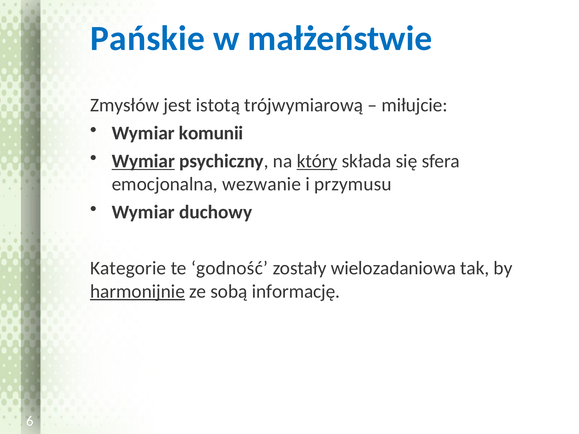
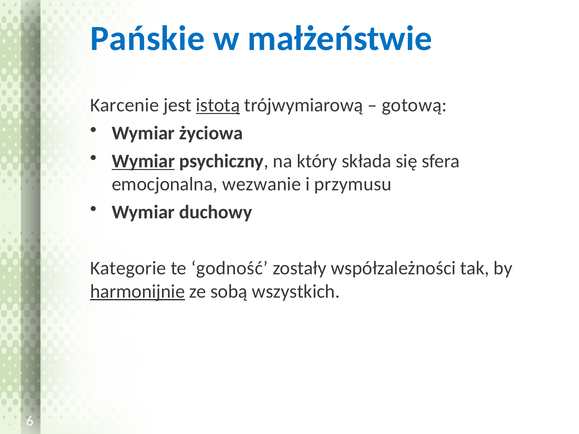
Zmysłów: Zmysłów -> Karcenie
istotą underline: none -> present
miłujcie: miłujcie -> gotową
komunii: komunii -> życiowa
który underline: present -> none
wielozadaniowa: wielozadaniowa -> współzależności
informację: informację -> wszystkich
